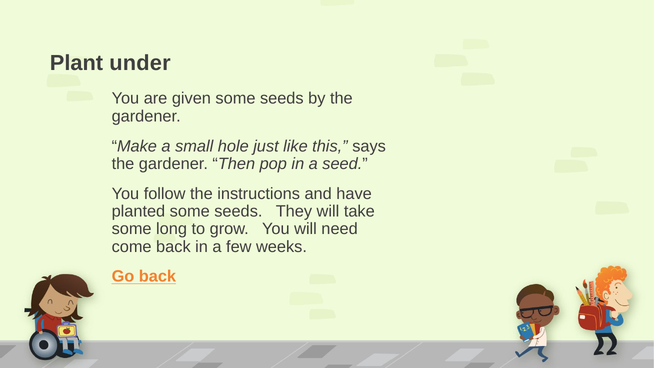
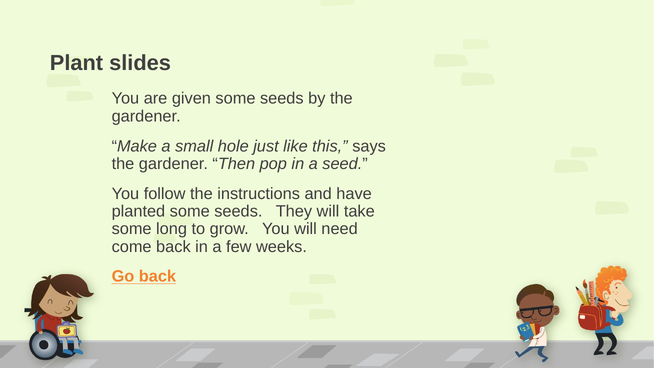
under: under -> slides
